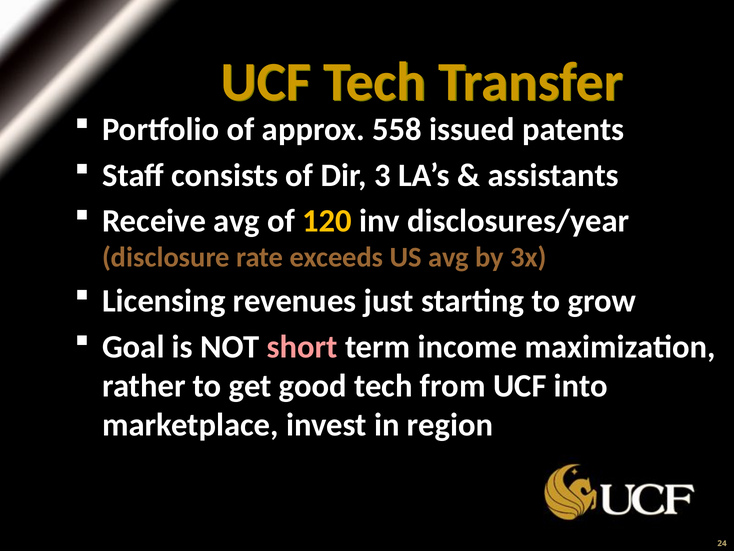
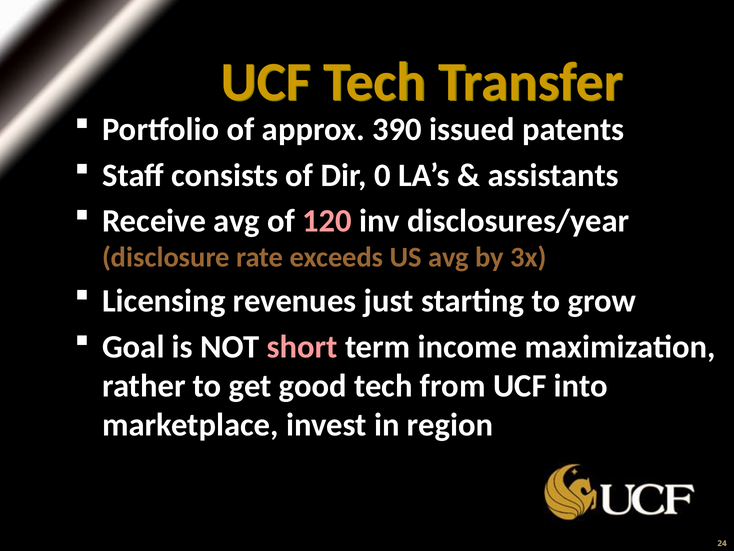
558: 558 -> 390
3: 3 -> 0
120 colour: yellow -> pink
